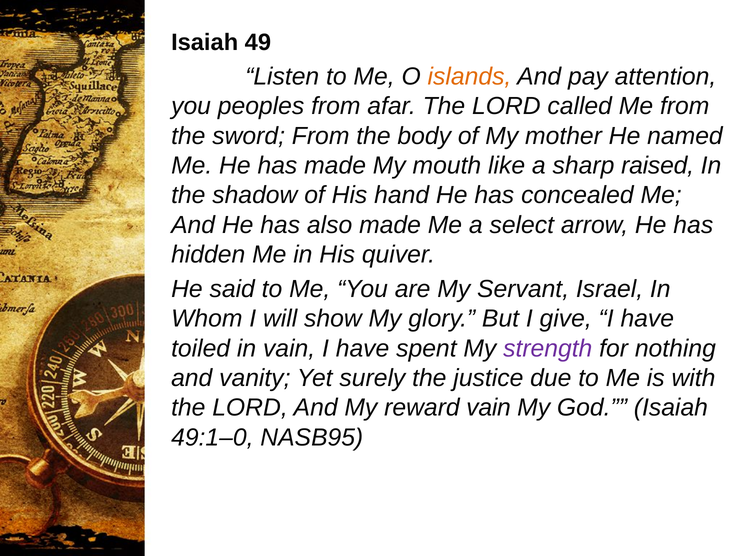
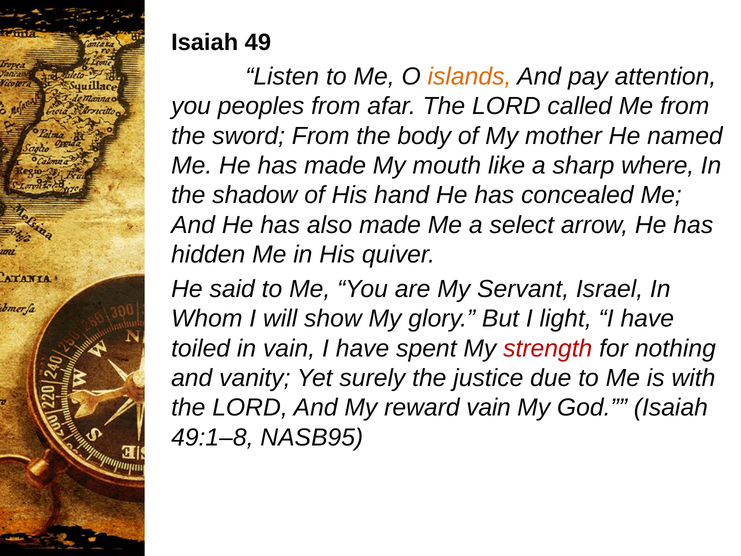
raised: raised -> where
give: give -> light
strength colour: purple -> red
49:1–0: 49:1–0 -> 49:1–8
